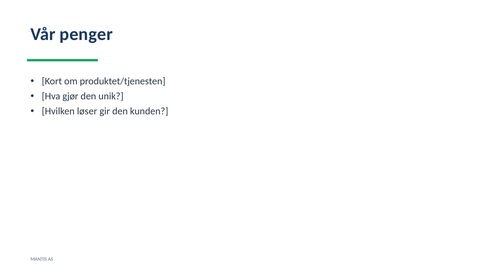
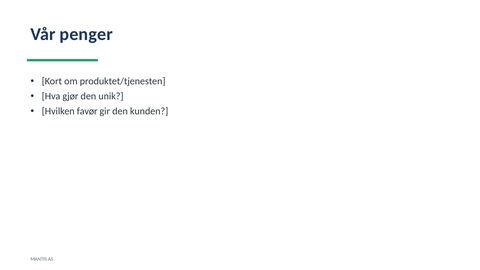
løser: løser -> favør
